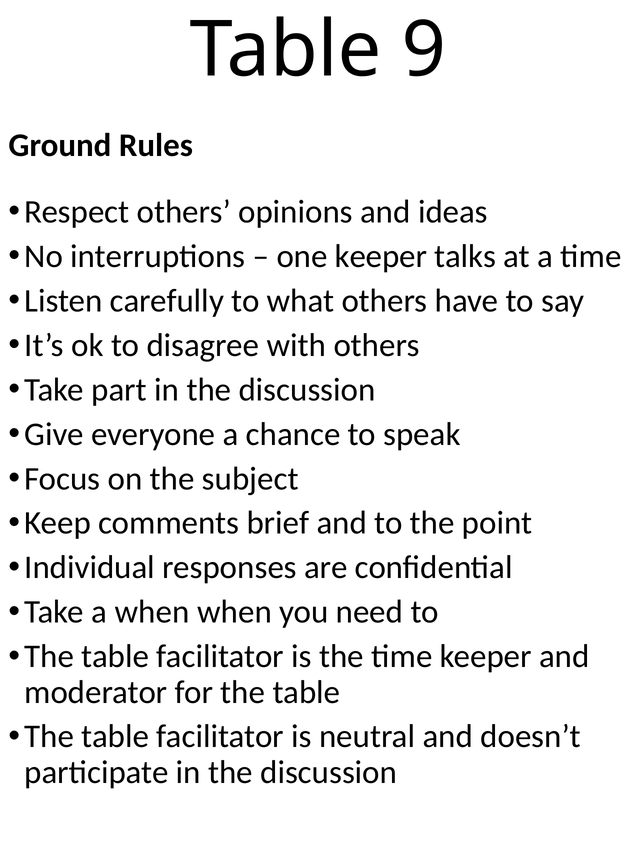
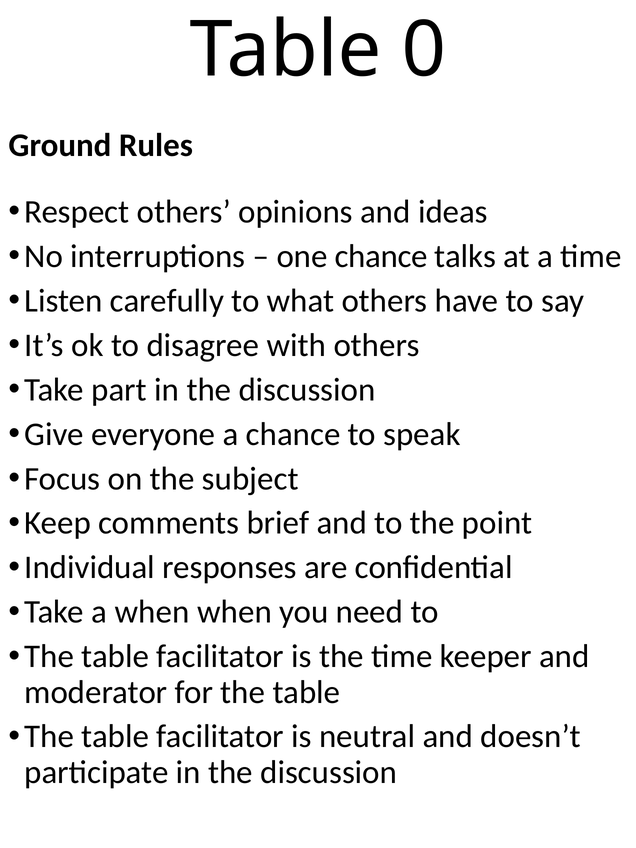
9: 9 -> 0
one keeper: keeper -> chance
